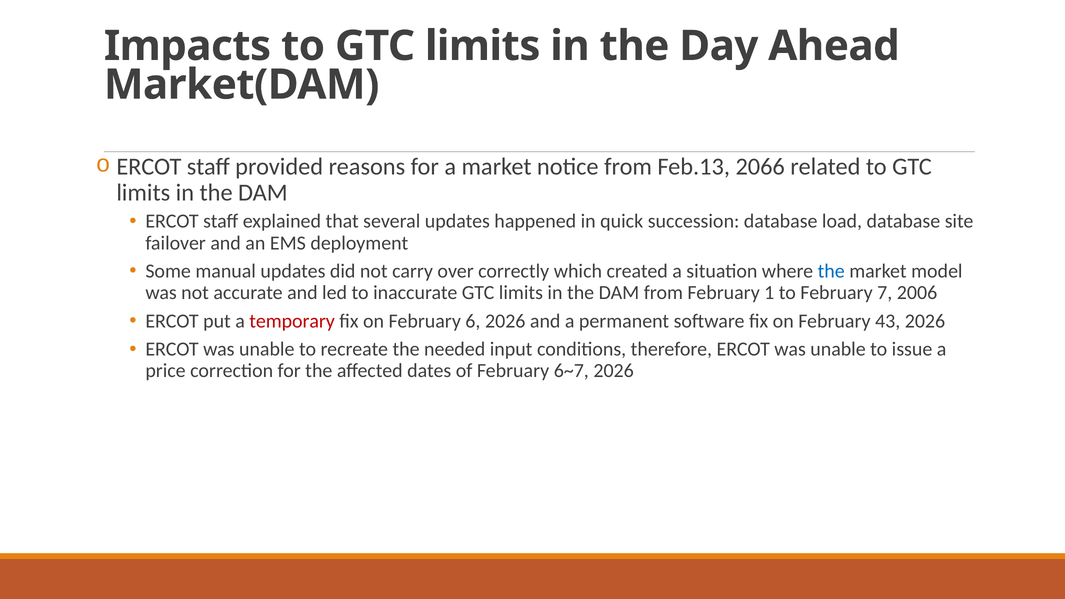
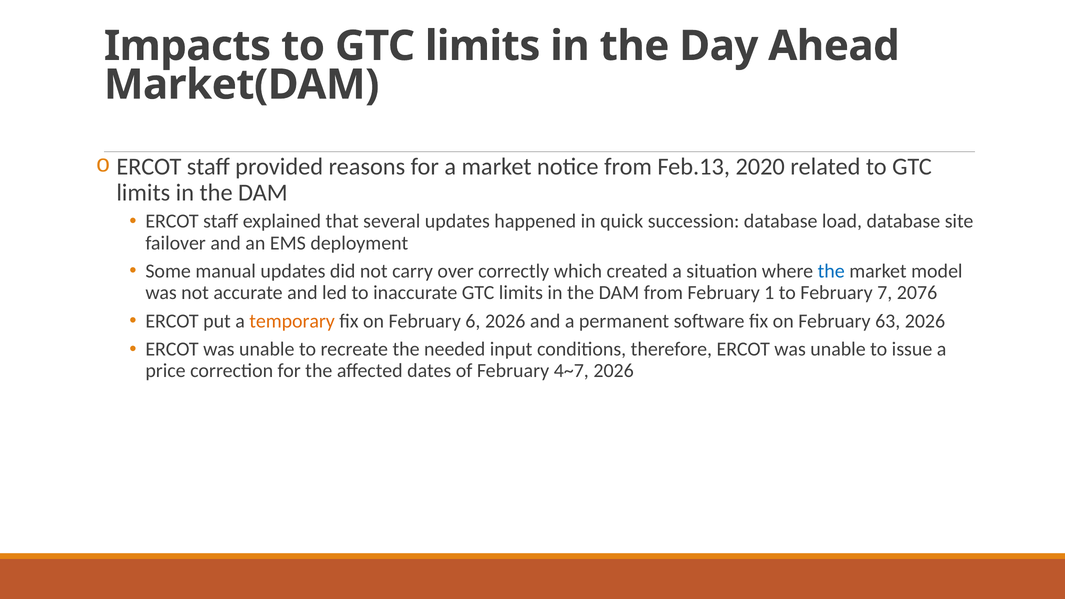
2066: 2066 -> 2020
2006: 2006 -> 2076
temporary colour: red -> orange
43: 43 -> 63
6~7: 6~7 -> 4~7
